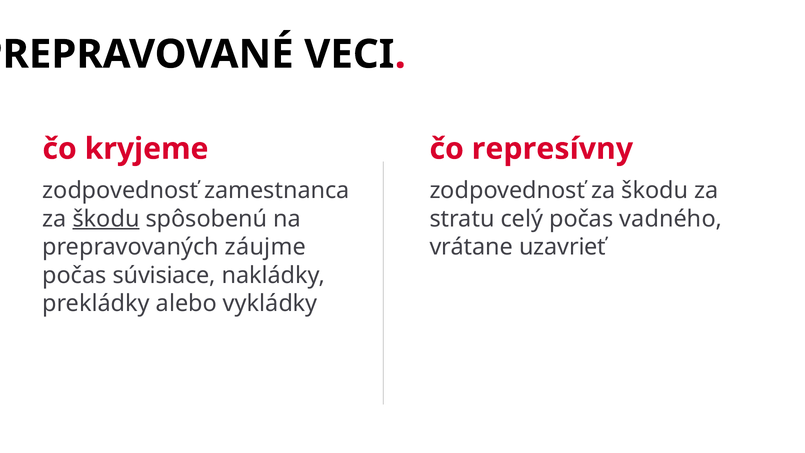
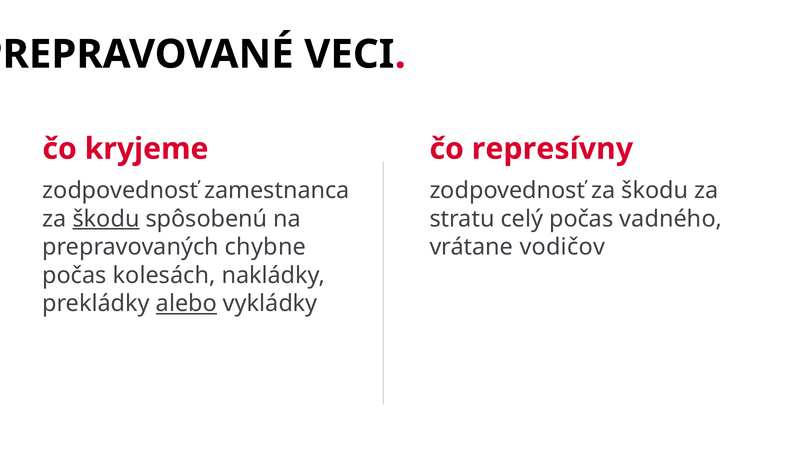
záujme: záujme -> chybne
uzavrieť: uzavrieť -> vodičov
súvisiace: súvisiace -> kolesách
alebo underline: none -> present
